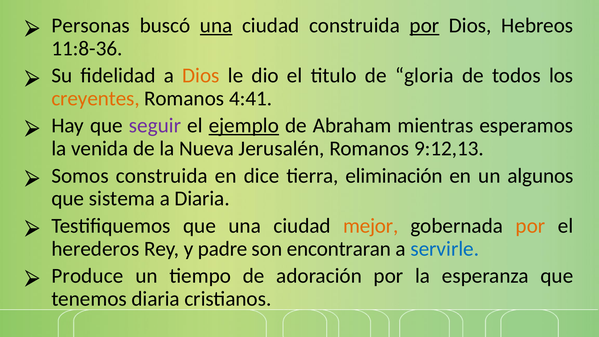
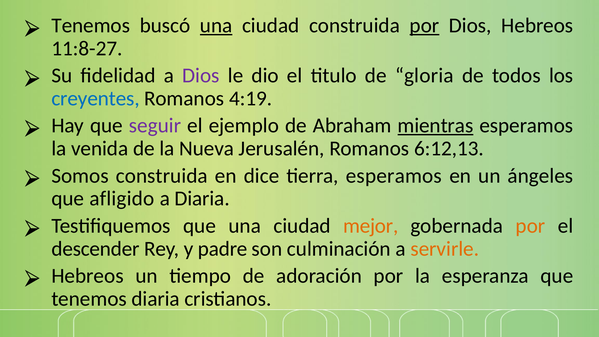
Personas at (91, 26): Personas -> Tenemos
11:8-36: 11:8-36 -> 11:8-27
Dios at (201, 76) colour: orange -> purple
creyentes colour: orange -> blue
4:41: 4:41 -> 4:19
ejemplo underline: present -> none
mientras underline: none -> present
9:12,13: 9:12,13 -> 6:12,13
tierra eliminación: eliminación -> esperamos
algunos: algunos -> ángeles
sistema: sistema -> afligido
herederos: herederos -> descender
encontraran: encontraran -> culminación
servirle colour: blue -> orange
Produce at (87, 276): Produce -> Hebreos
